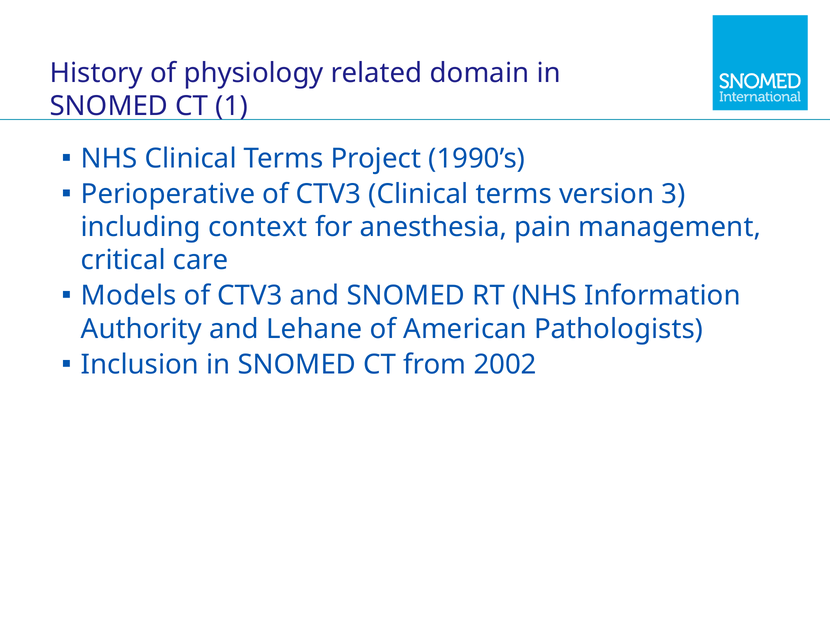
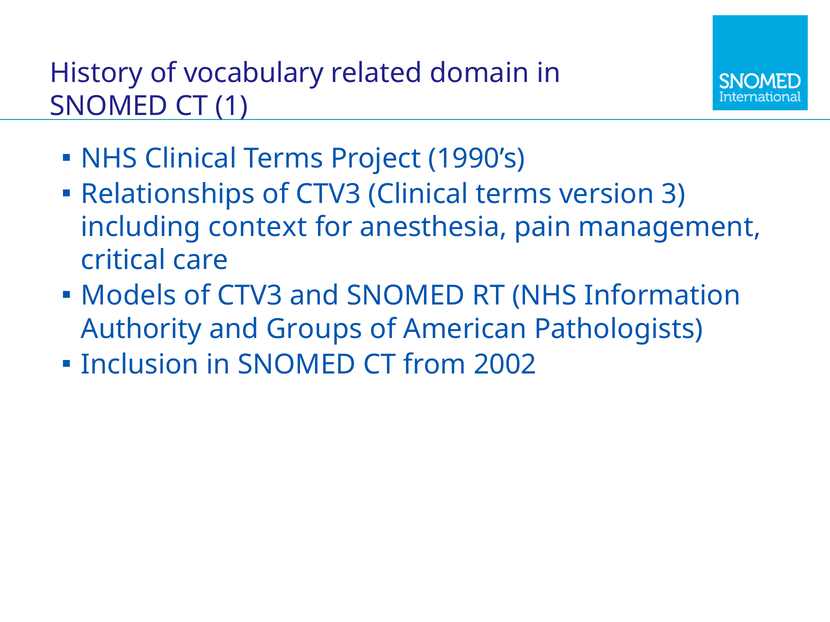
physiology: physiology -> vocabulary
Perioperative: Perioperative -> Relationships
Lehane: Lehane -> Groups
